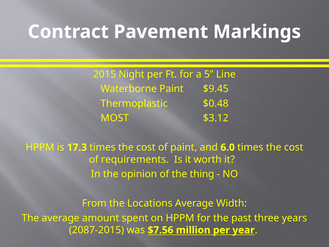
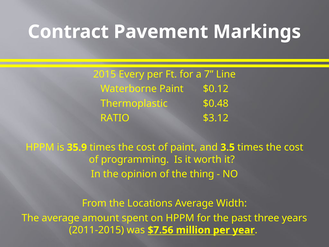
Night: Night -> Every
5: 5 -> 7
$9.45: $9.45 -> $0.12
MOST: MOST -> RATIO
17.3: 17.3 -> 35.9
6.0: 6.0 -> 3.5
requirements: requirements -> programming
2087-2015: 2087-2015 -> 2011-2015
